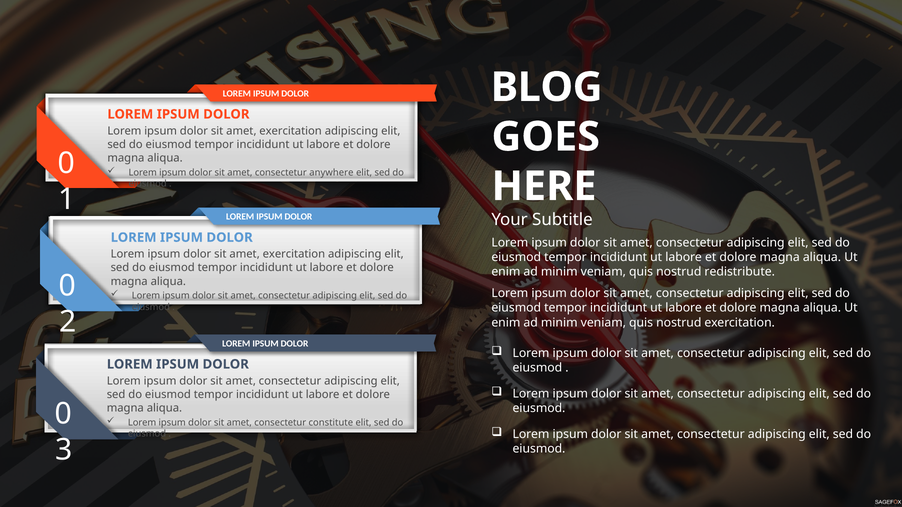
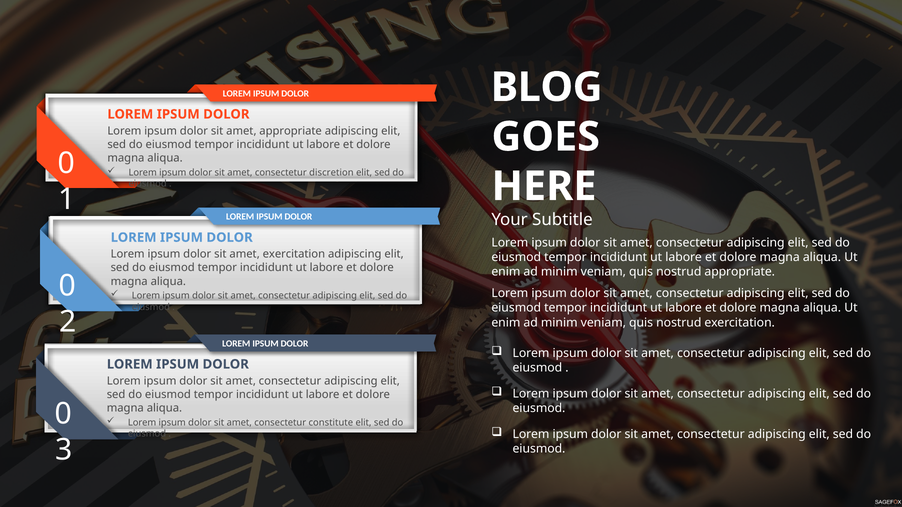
exercitation at (291, 131): exercitation -> appropriate
anywhere: anywhere -> discretion
nostrud redistribute: redistribute -> appropriate
